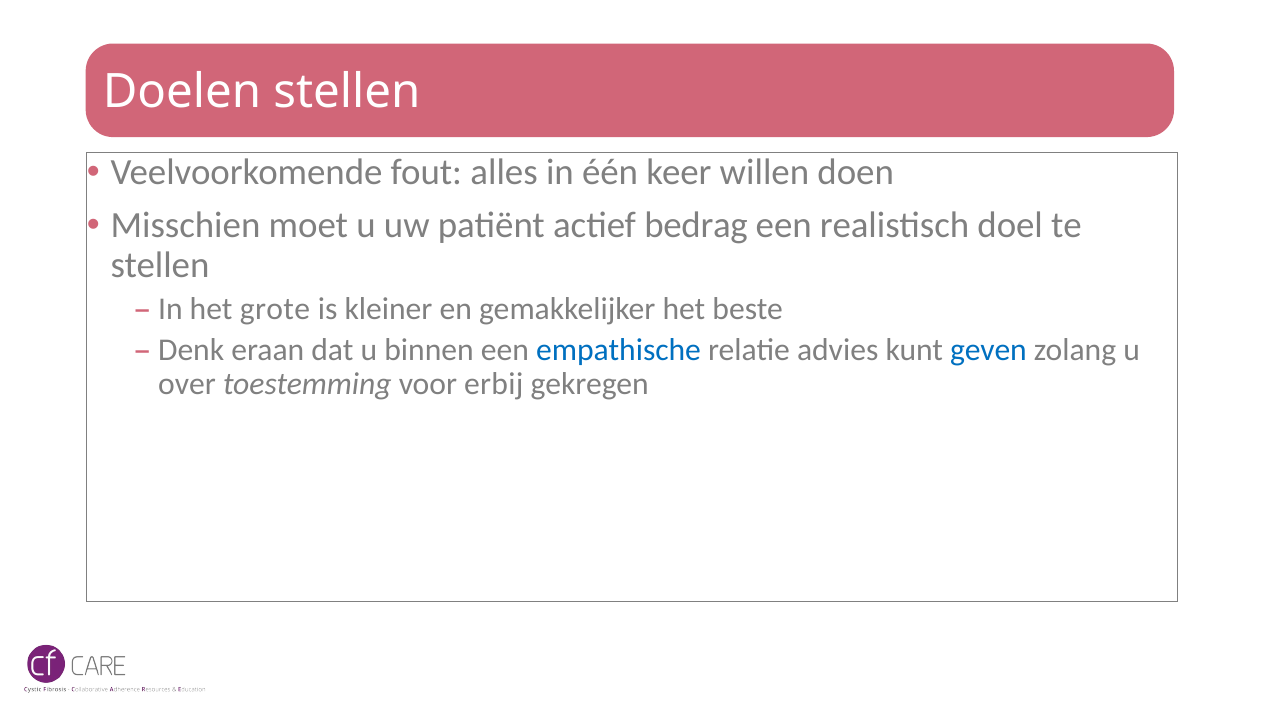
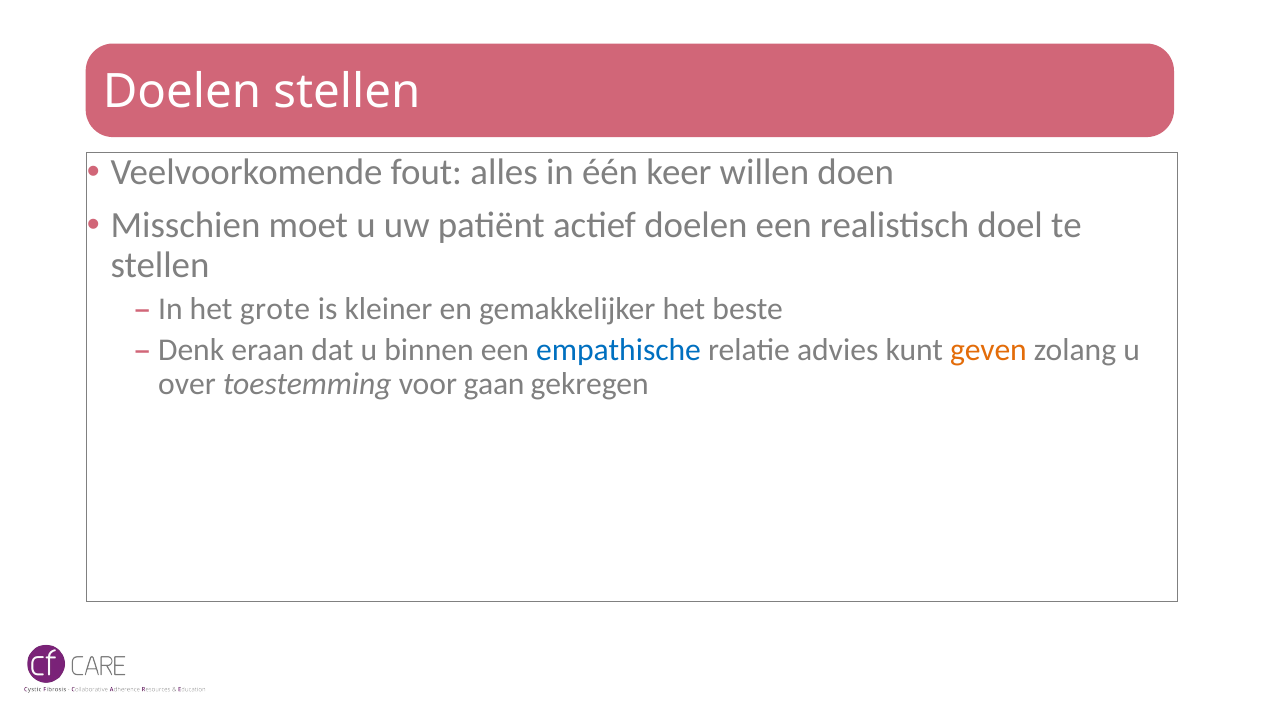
actief bedrag: bedrag -> doelen
geven colour: blue -> orange
erbij: erbij -> gaan
